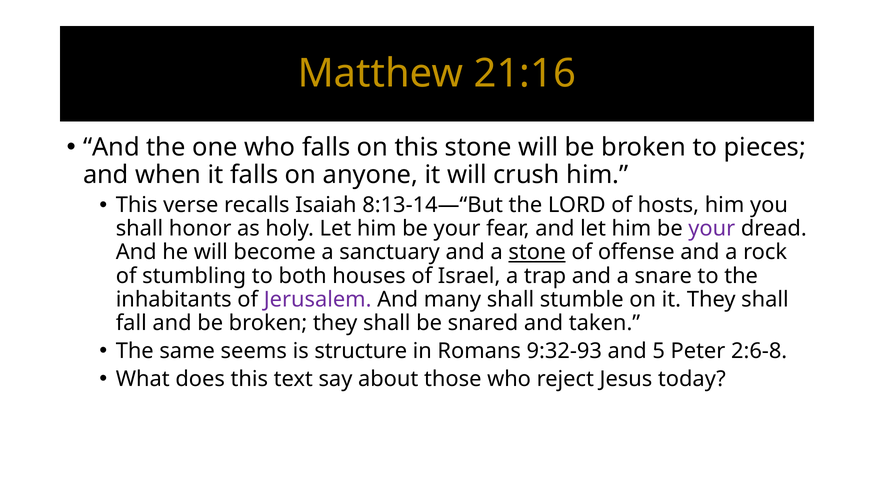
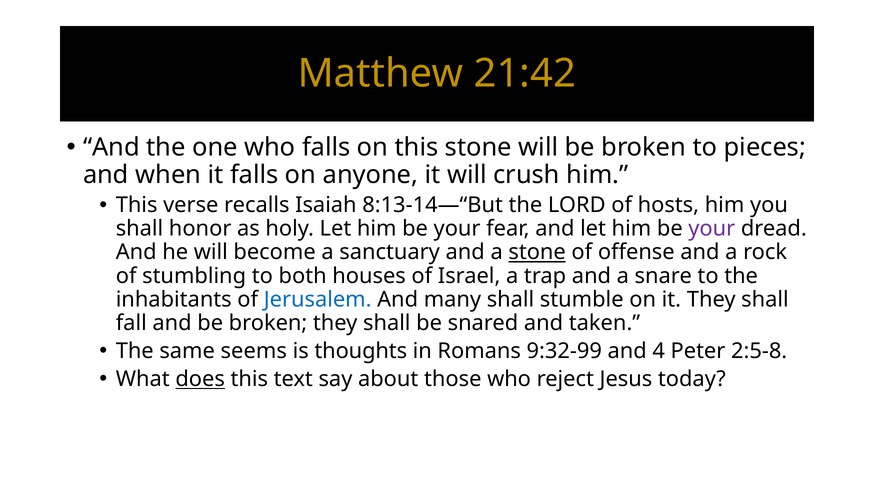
21:16: 21:16 -> 21:42
Jerusalem colour: purple -> blue
structure: structure -> thoughts
9:32-93: 9:32-93 -> 9:32-99
5: 5 -> 4
2:6-8: 2:6-8 -> 2:5-8
does underline: none -> present
